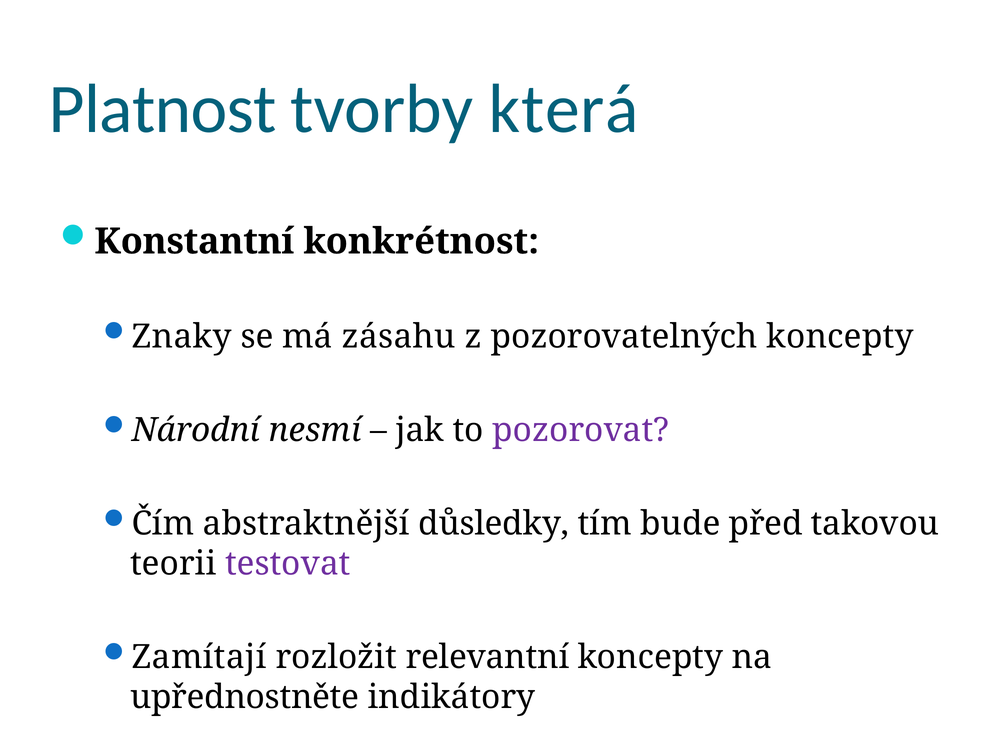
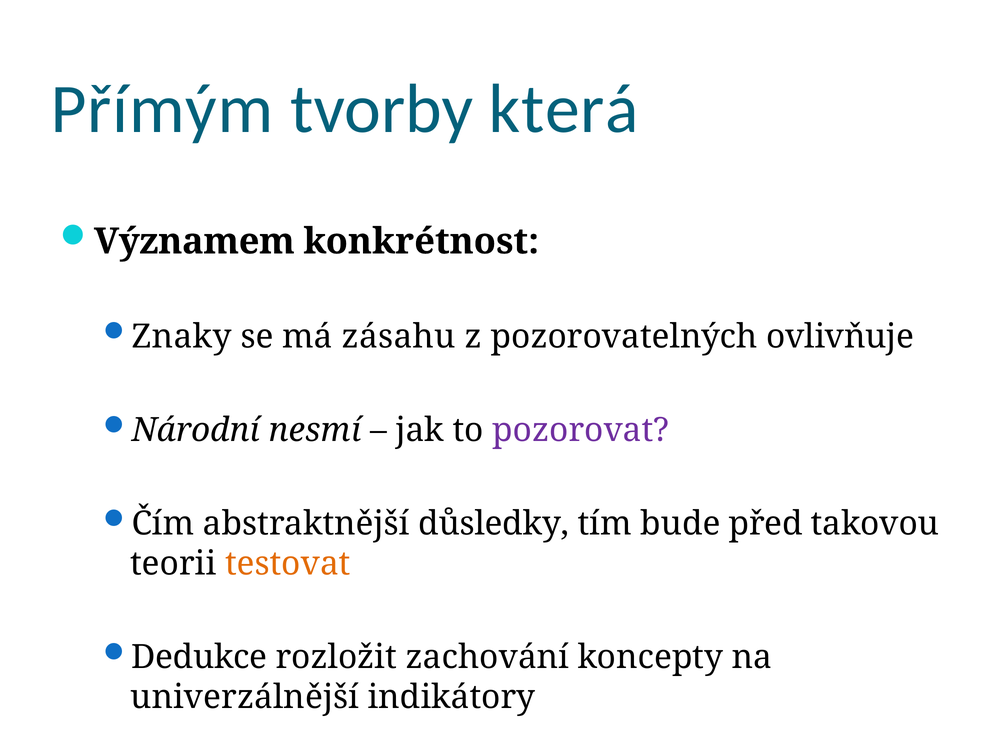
Platnost: Platnost -> Přímým
Konstantní: Konstantní -> Významem
pozorovatelných koncepty: koncepty -> ovlivňuje
testovat colour: purple -> orange
Zamítají: Zamítají -> Dedukce
relevantní: relevantní -> zachování
upřednostněte: upřednostněte -> univerzálnější
